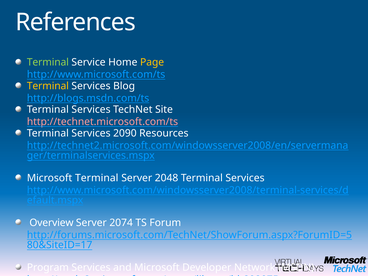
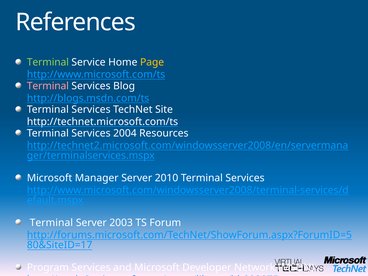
Terminal at (48, 86) colour: yellow -> pink
http://technet.microsoft.com/ts colour: pink -> white
2090: 2090 -> 2004
Microsoft Terminal: Terminal -> Manager
2048: 2048 -> 2010
Overview at (51, 223): Overview -> Terminal
2074: 2074 -> 2003
